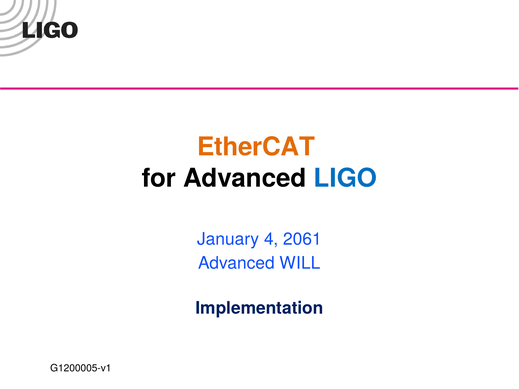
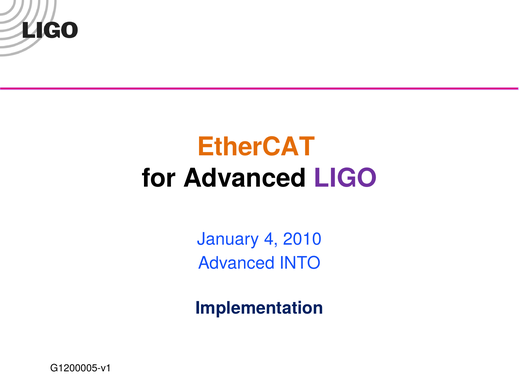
LIGO colour: blue -> purple
2061: 2061 -> 2010
WILL: WILL -> INTO
